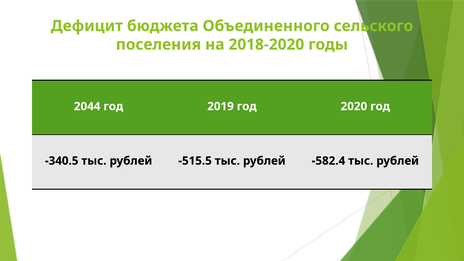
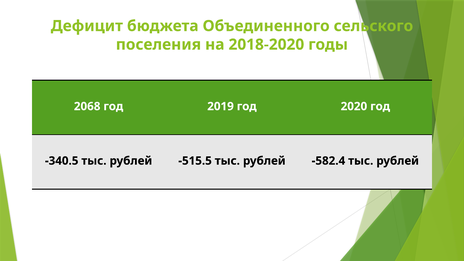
2044: 2044 -> 2068
